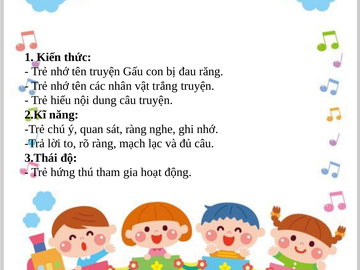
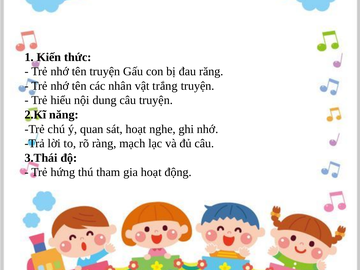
sát ràng: ràng -> hoạt
